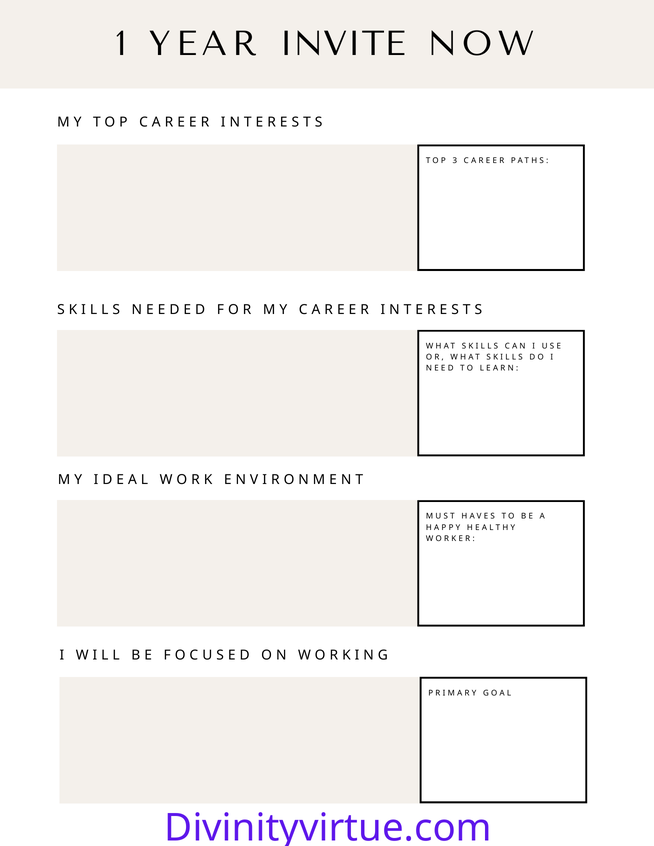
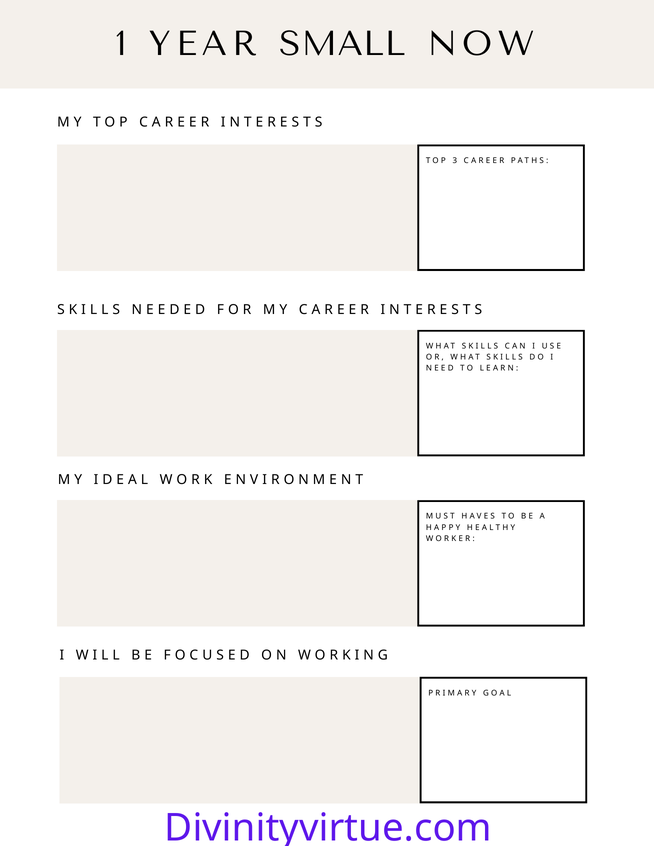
INVITE: INVITE -> SMALL
